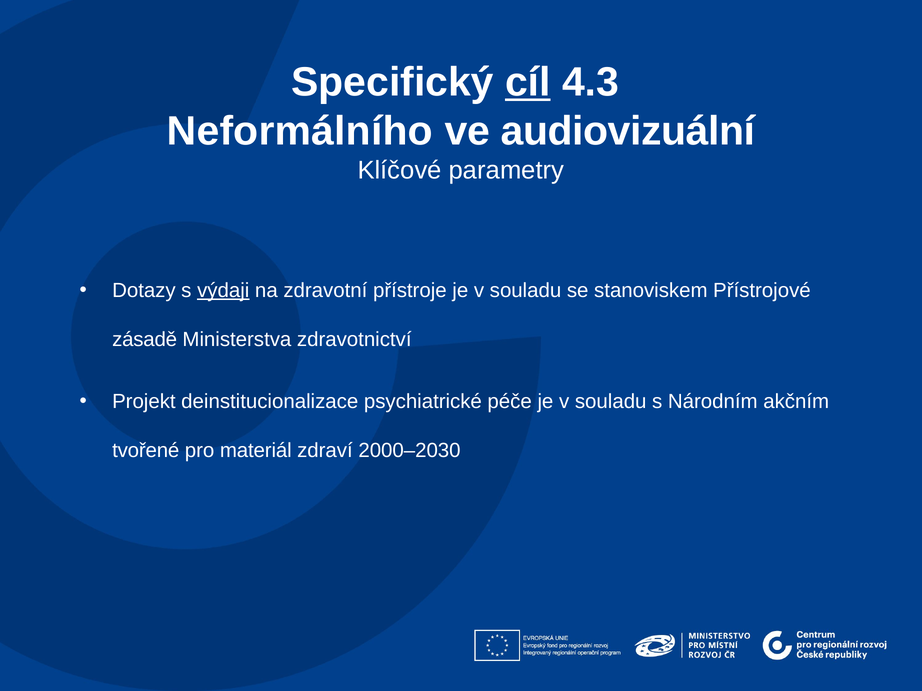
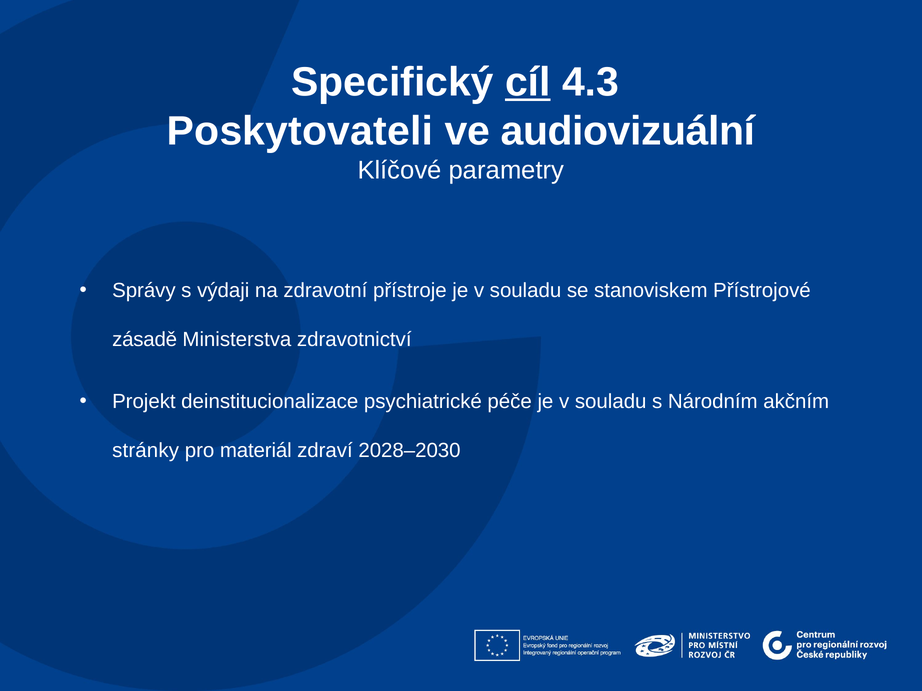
Neformálního: Neformálního -> Poskytovateli
Dotazy: Dotazy -> Správy
výdaji underline: present -> none
tvořené: tvořené -> stránky
2000–2030: 2000–2030 -> 2028–2030
